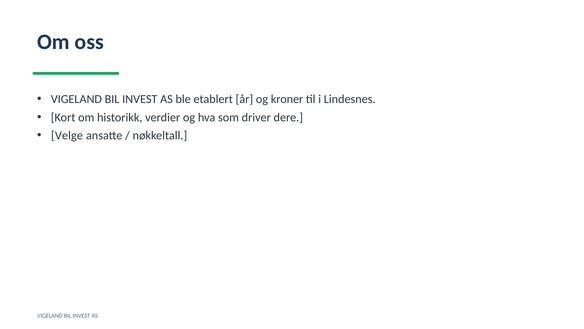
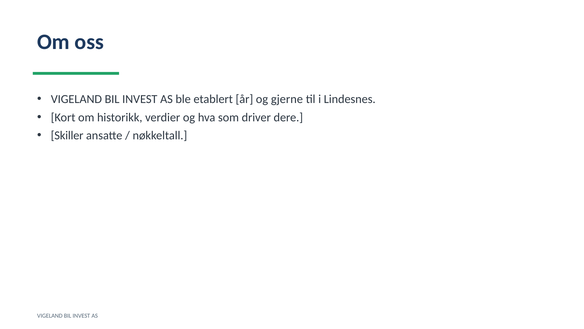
kroner: kroner -> gjerne
Velge: Velge -> Skiller
